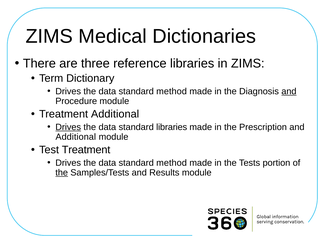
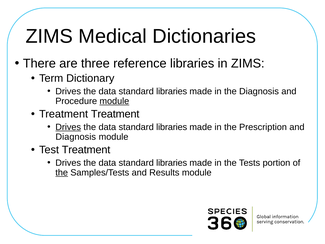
method at (172, 91): method -> libraries
and at (289, 91) underline: present -> none
module at (114, 101) underline: none -> present
Treatment Additional: Additional -> Treatment
Additional at (76, 137): Additional -> Diagnosis
method at (172, 163): method -> libraries
